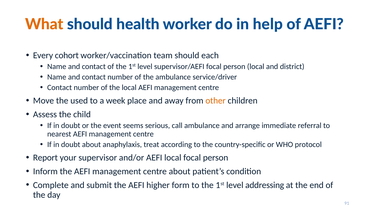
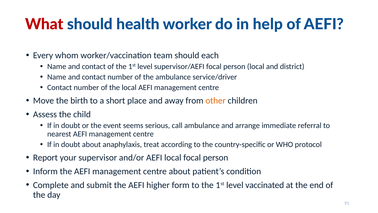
What colour: orange -> red
cohort: cohort -> whom
used: used -> birth
week: week -> short
addressing: addressing -> vaccinated
